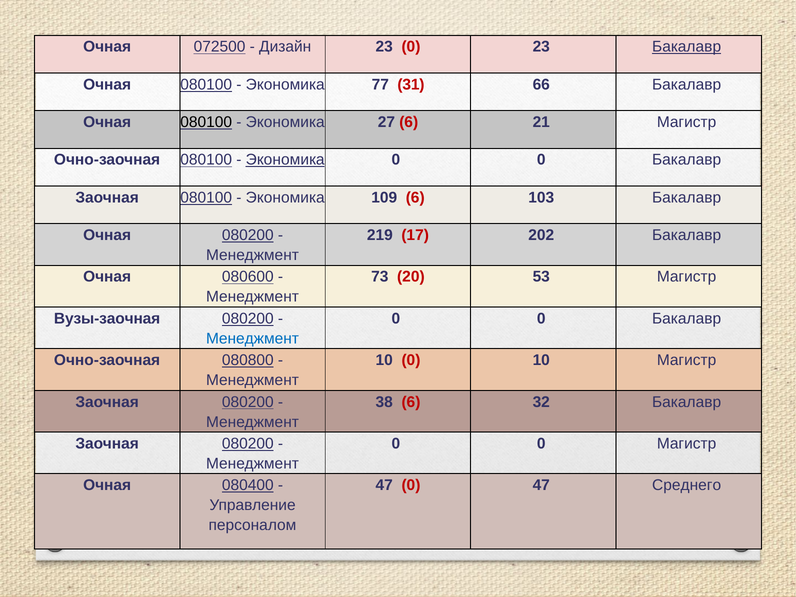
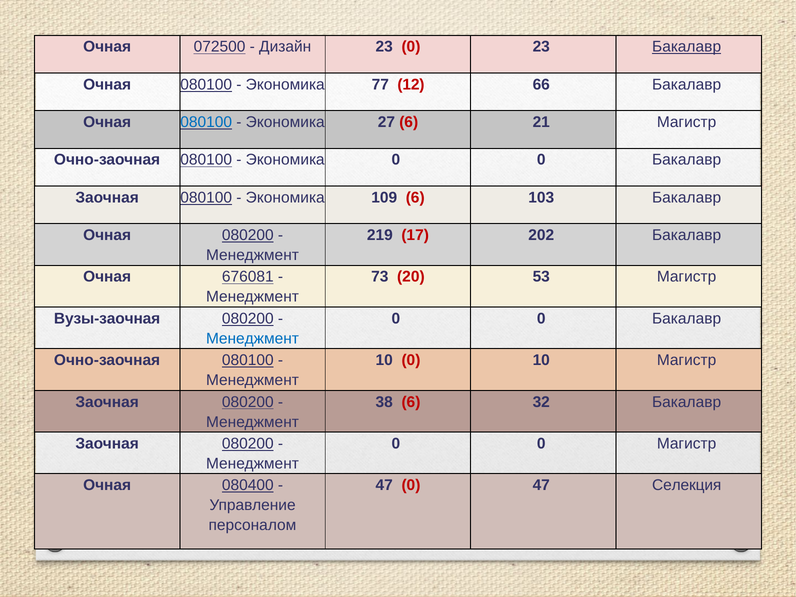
31: 31 -> 12
080100 at (206, 122) colour: black -> blue
Экономика at (285, 160) underline: present -> none
080600: 080600 -> 676081
080800 at (248, 360): 080800 -> 080100
Среднего: Среднего -> Селекция
